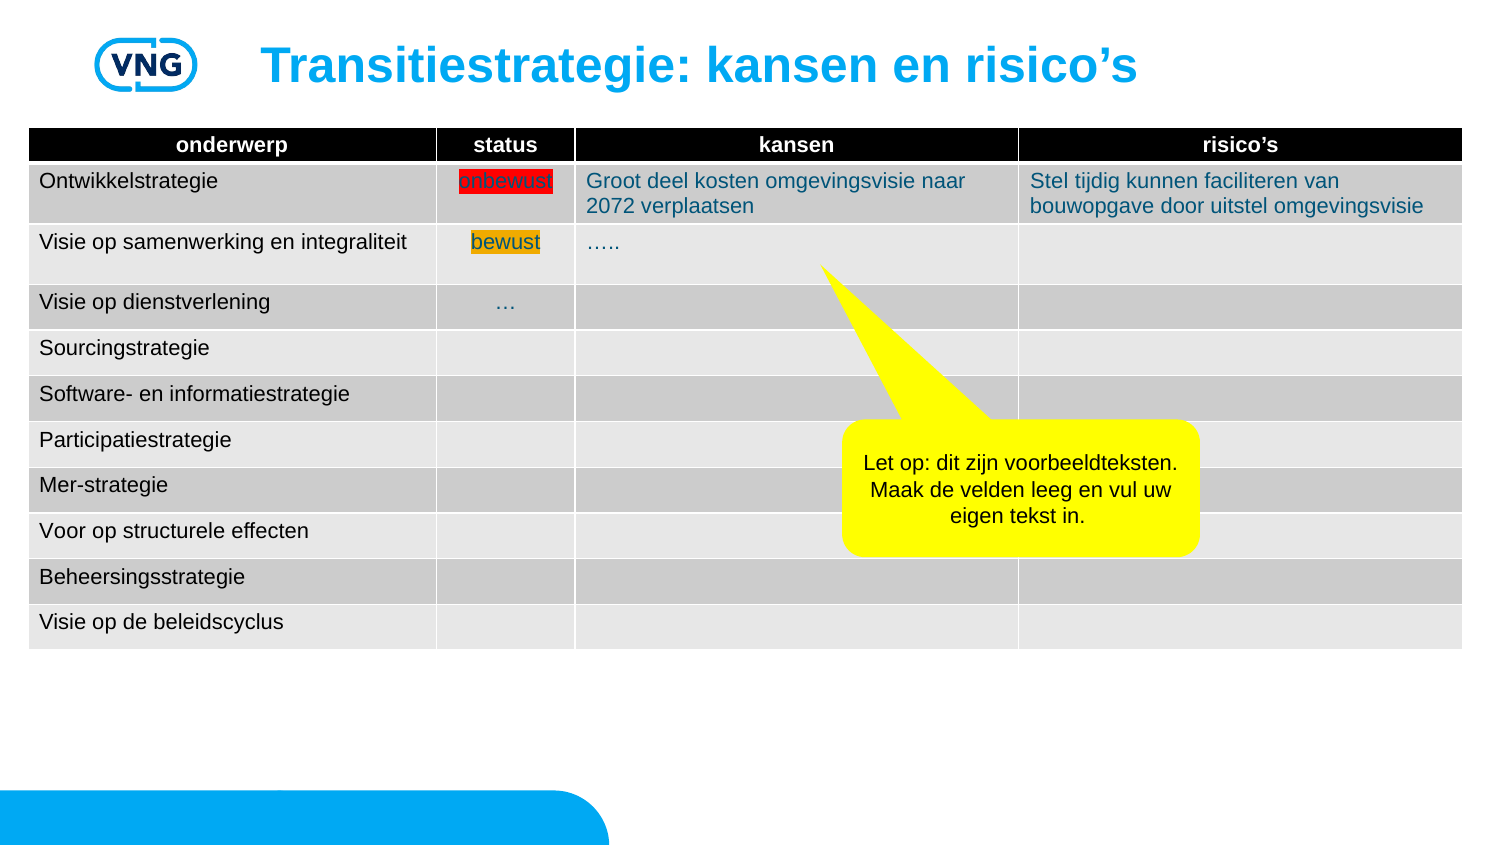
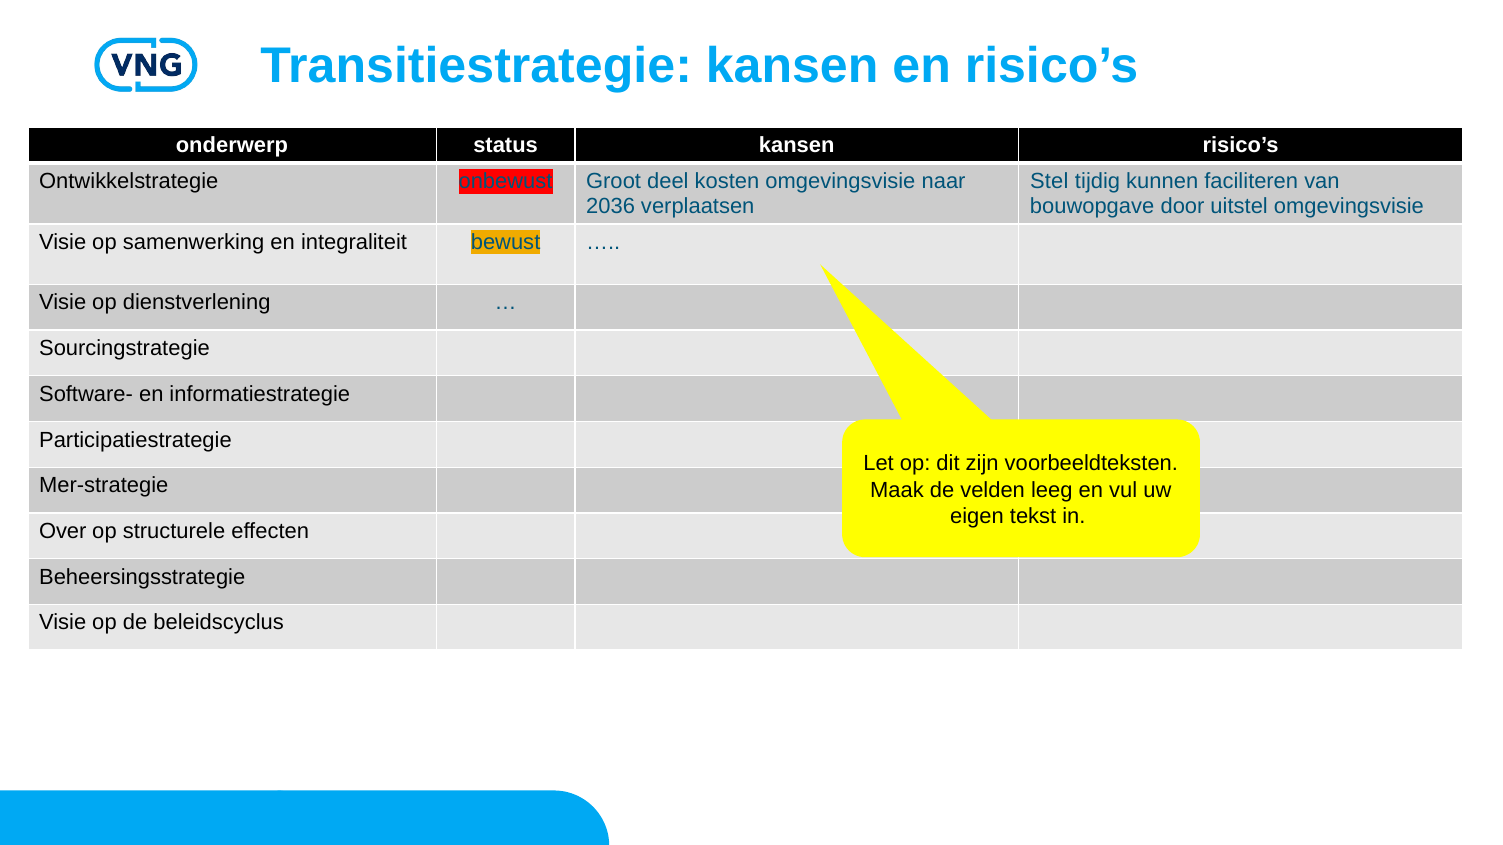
2072: 2072 -> 2036
Voor: Voor -> Over
